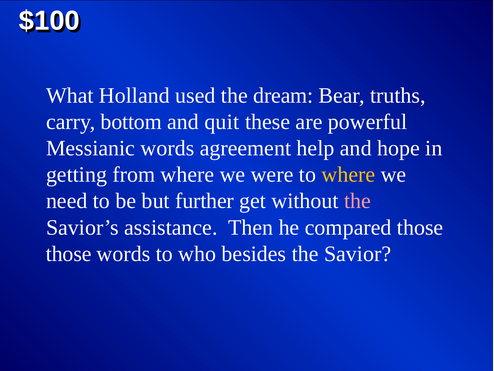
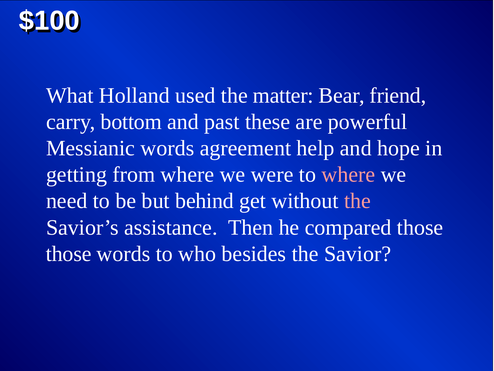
dream: dream -> matter
truths: truths -> friend
quit: quit -> past
where at (348, 174) colour: yellow -> pink
further: further -> behind
